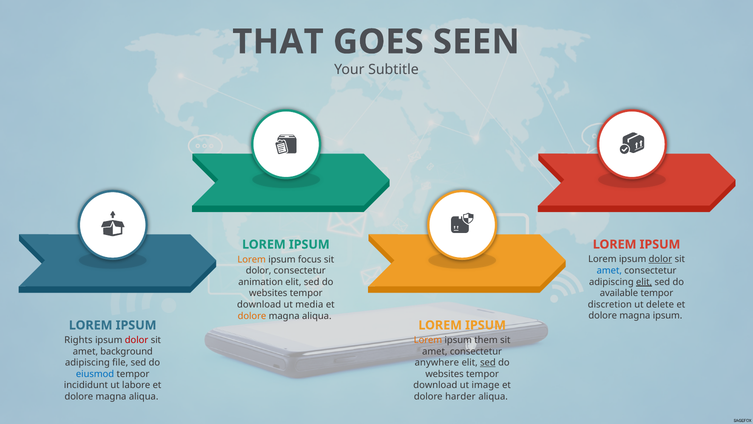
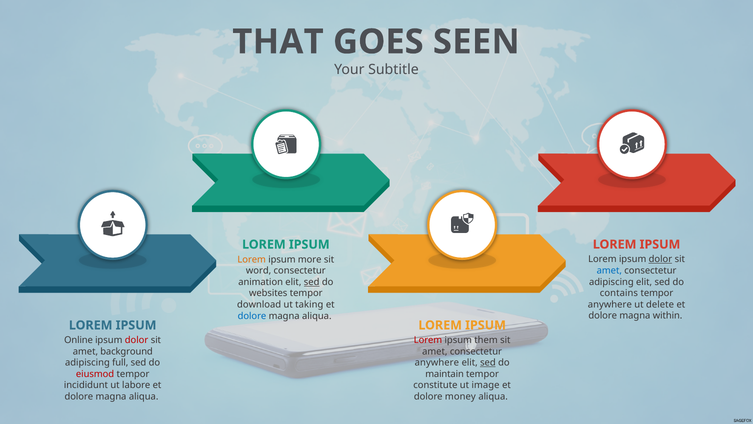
focus: focus -> more
dolor at (259, 270): dolor -> word
elit at (644, 282) underline: present -> none
sed at (312, 282) underline: none -> present
available: available -> contains
discretion at (610, 304): discretion -> anywhere
media: media -> taking
magna ipsum: ipsum -> within
dolore at (252, 316) colour: orange -> blue
Rights: Rights -> Online
Lorem at (428, 340) colour: orange -> red
file: file -> full
eiusmod colour: blue -> red
websites at (445, 374): websites -> maintain
download at (435, 385): download -> constitute
harder: harder -> money
